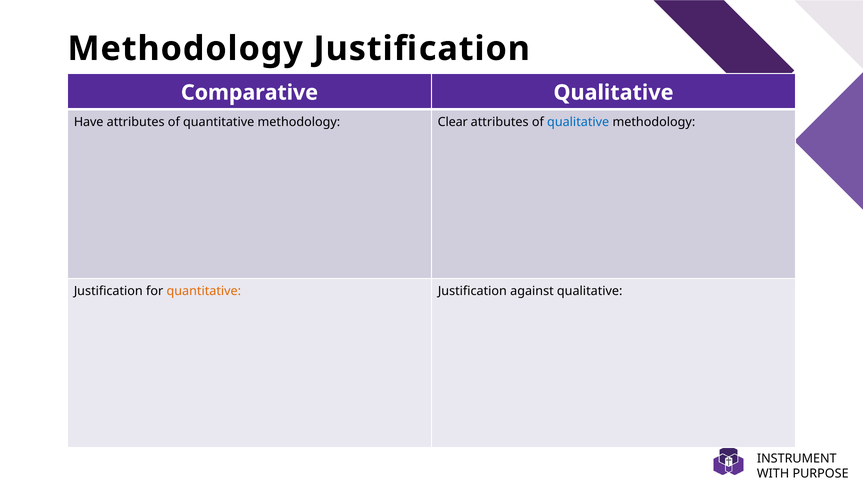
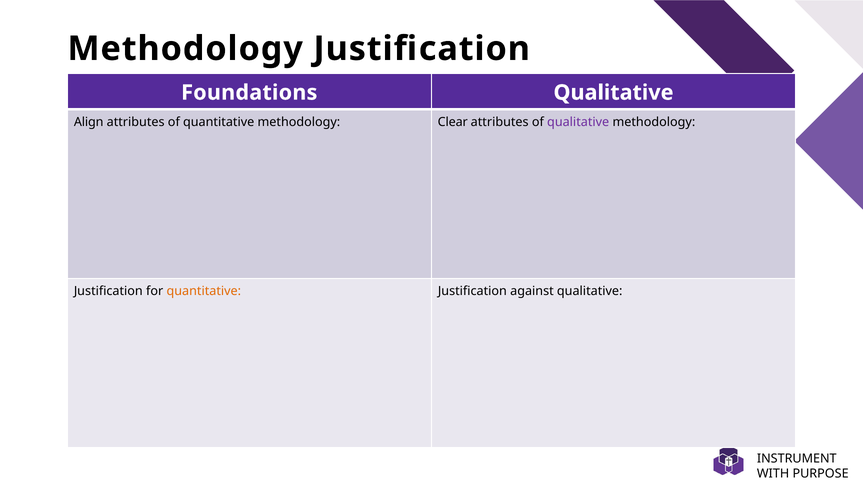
Comparative: Comparative -> Foundations
Have: Have -> Align
qualitative at (578, 122) colour: blue -> purple
